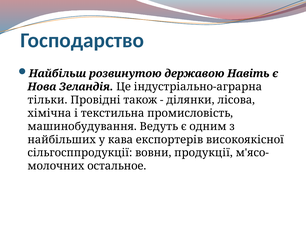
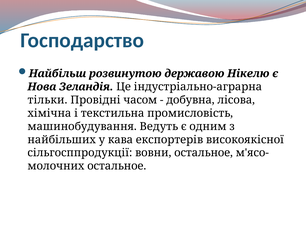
Навіть: Навіть -> Нікелю
також: також -> часом
ділянки: ділянки -> добувна
вовни продукції: продукції -> остальное
